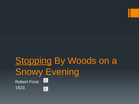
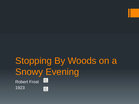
Stopping underline: present -> none
